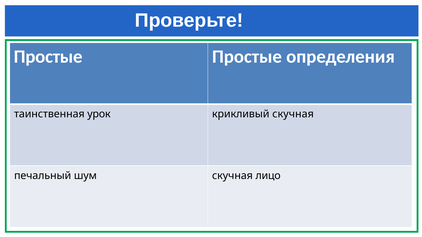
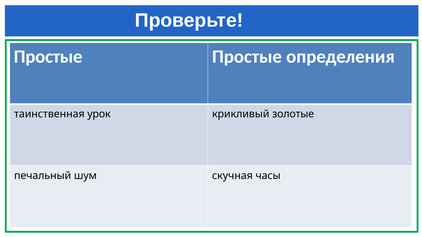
крикливый скучная: скучная -> золотые
лицо: лицо -> часы
